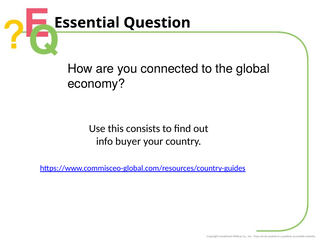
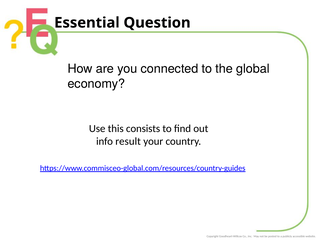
buyer: buyer -> result
